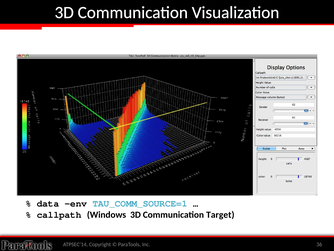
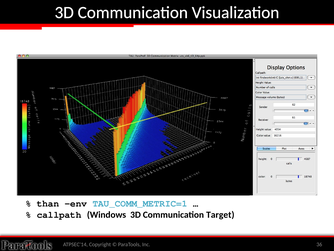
data: data -> than
TAU_COMM_SOURCE=1: TAU_COMM_SOURCE=1 -> TAU_COMM_METRIC=1
